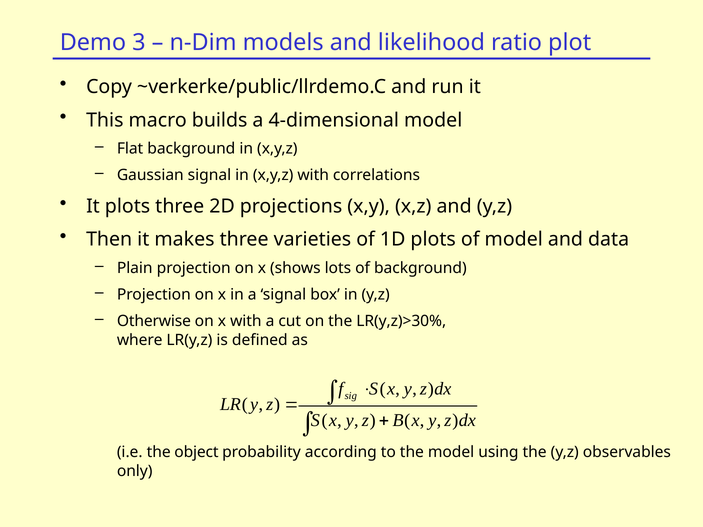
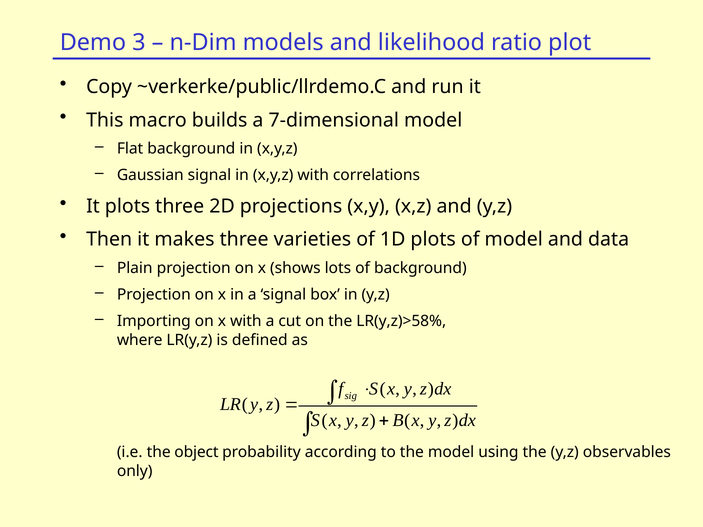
4-dimensional: 4-dimensional -> 7-dimensional
Otherwise: Otherwise -> Importing
LR(y,z)>30%: LR(y,z)>30% -> LR(y,z)>58%
